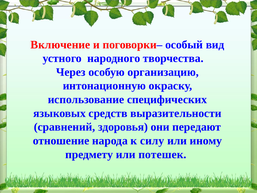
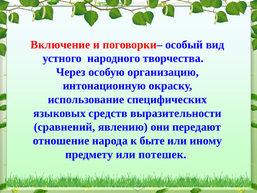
здоровья: здоровья -> явлению
силу: силу -> быте
